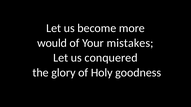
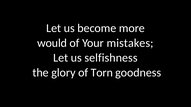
conquered: conquered -> selfishness
Holy: Holy -> Torn
